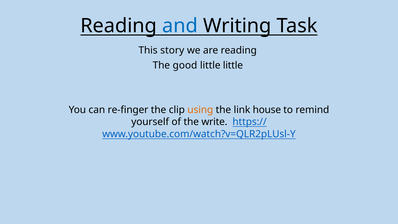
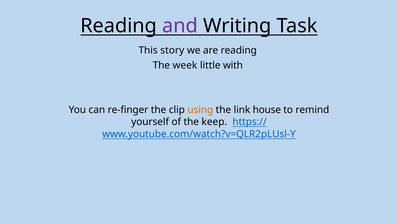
and colour: blue -> purple
good: good -> week
little little: little -> with
write: write -> keep
